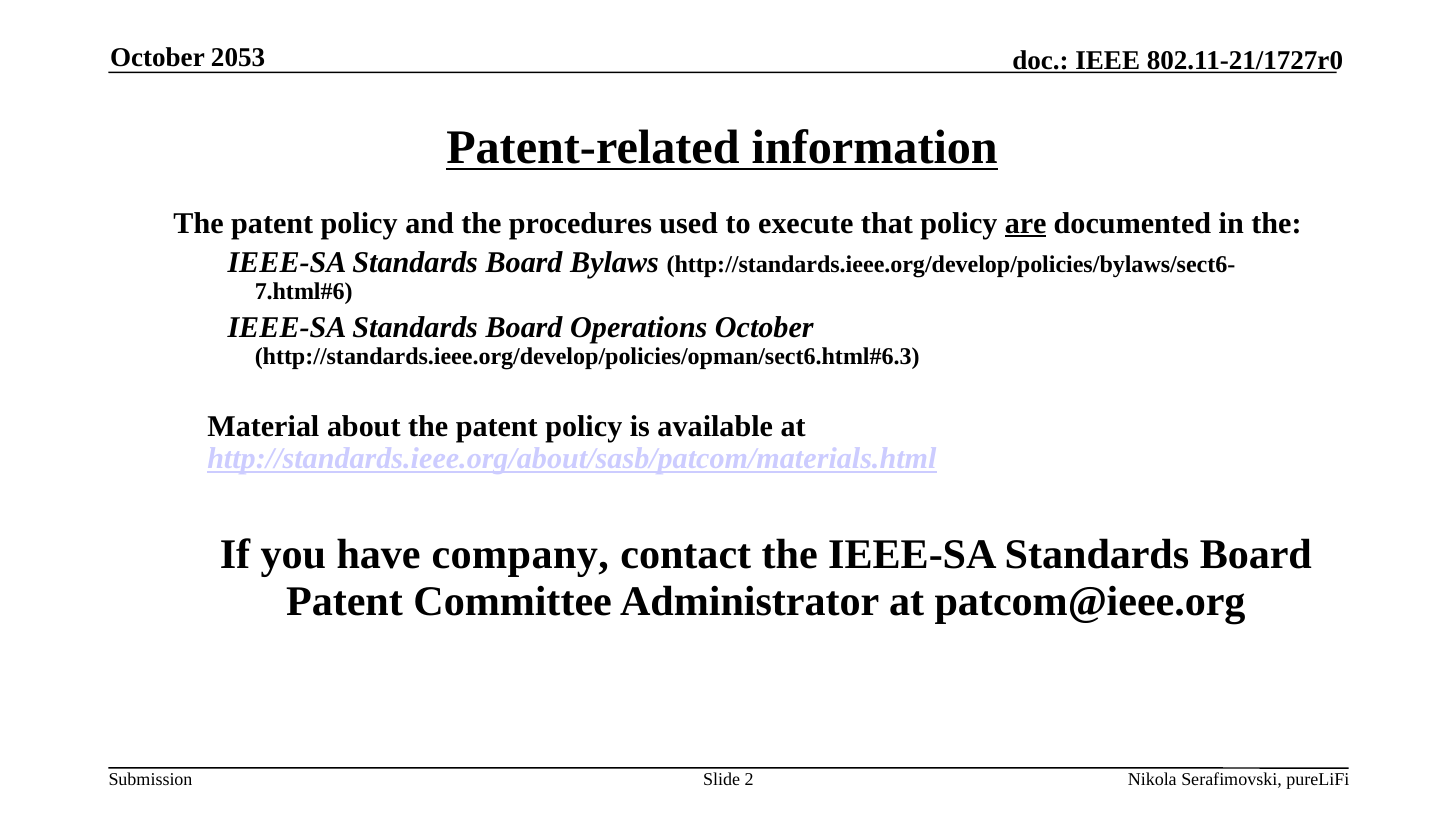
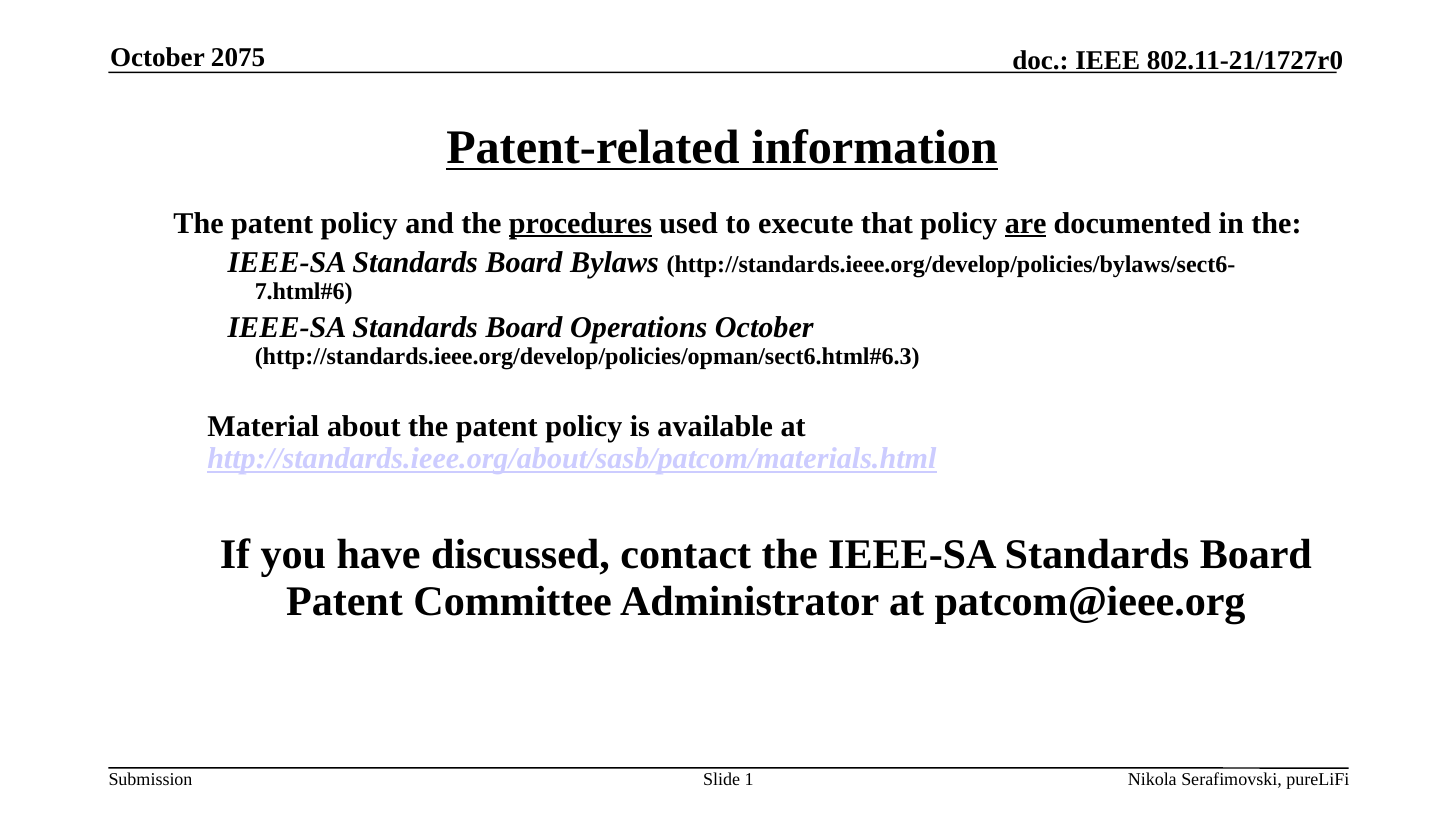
2053: 2053 -> 2075
procedures underline: none -> present
company: company -> discussed
2: 2 -> 1
